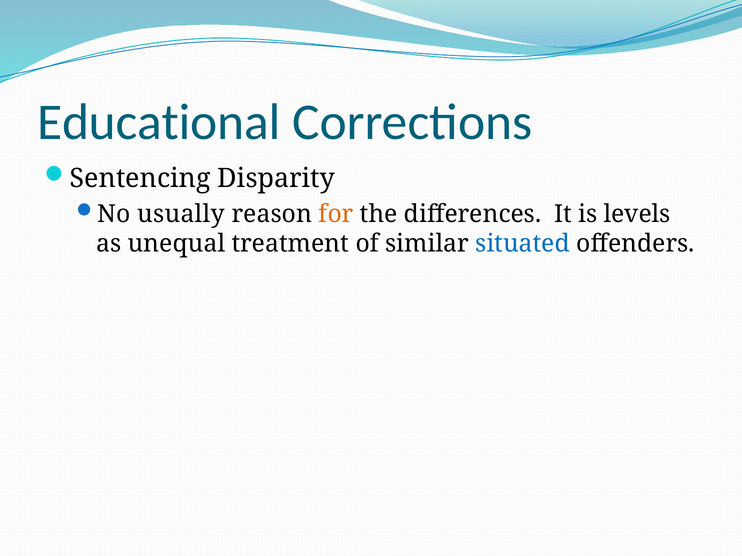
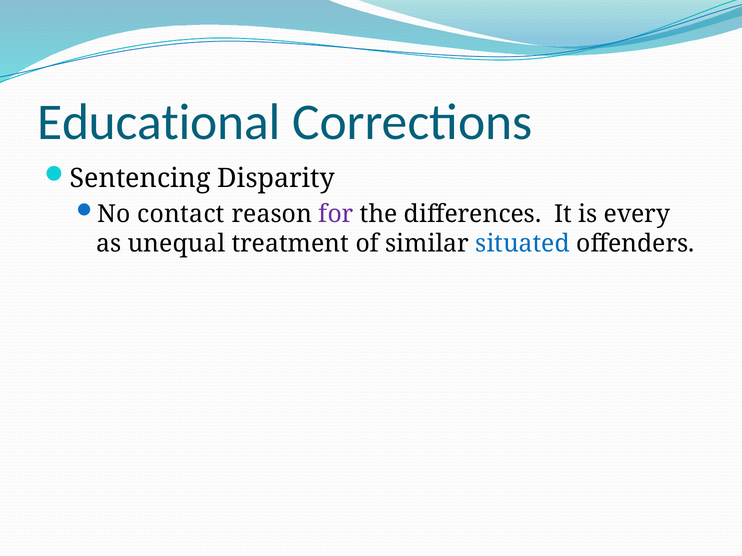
usually: usually -> contact
for colour: orange -> purple
levels: levels -> every
